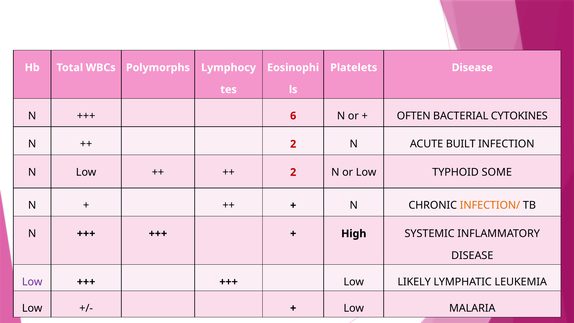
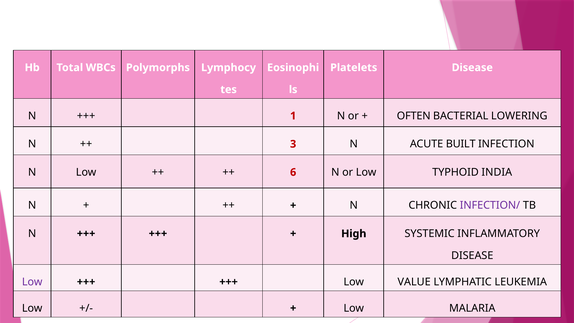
6: 6 -> 1
CYTOKINES: CYTOKINES -> LOWERING
2 at (293, 144): 2 -> 3
2 at (293, 172): 2 -> 6
SOME: SOME -> INDIA
INFECTION/ colour: orange -> purple
LIKELY: LIKELY -> VALUE
